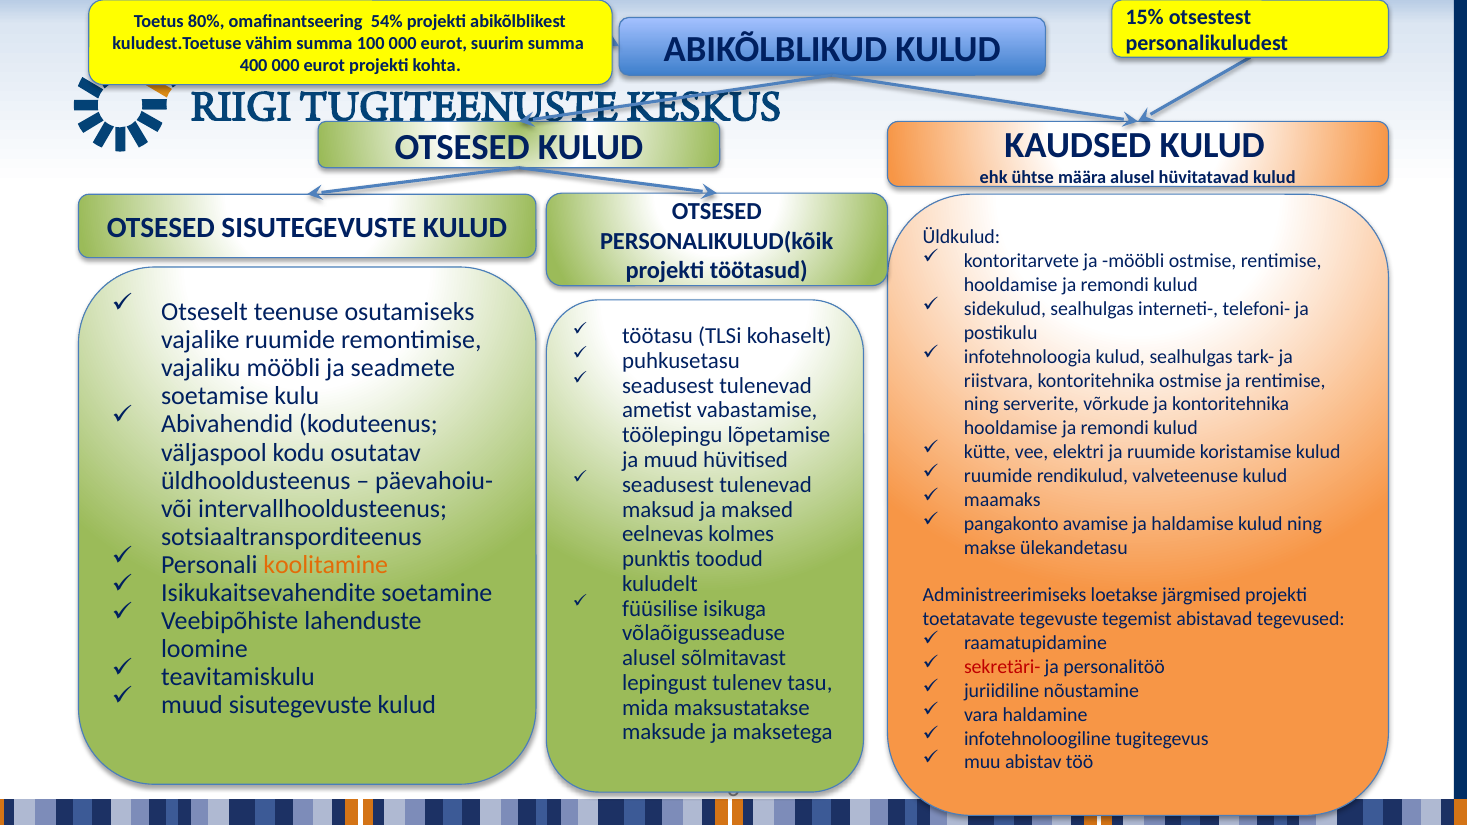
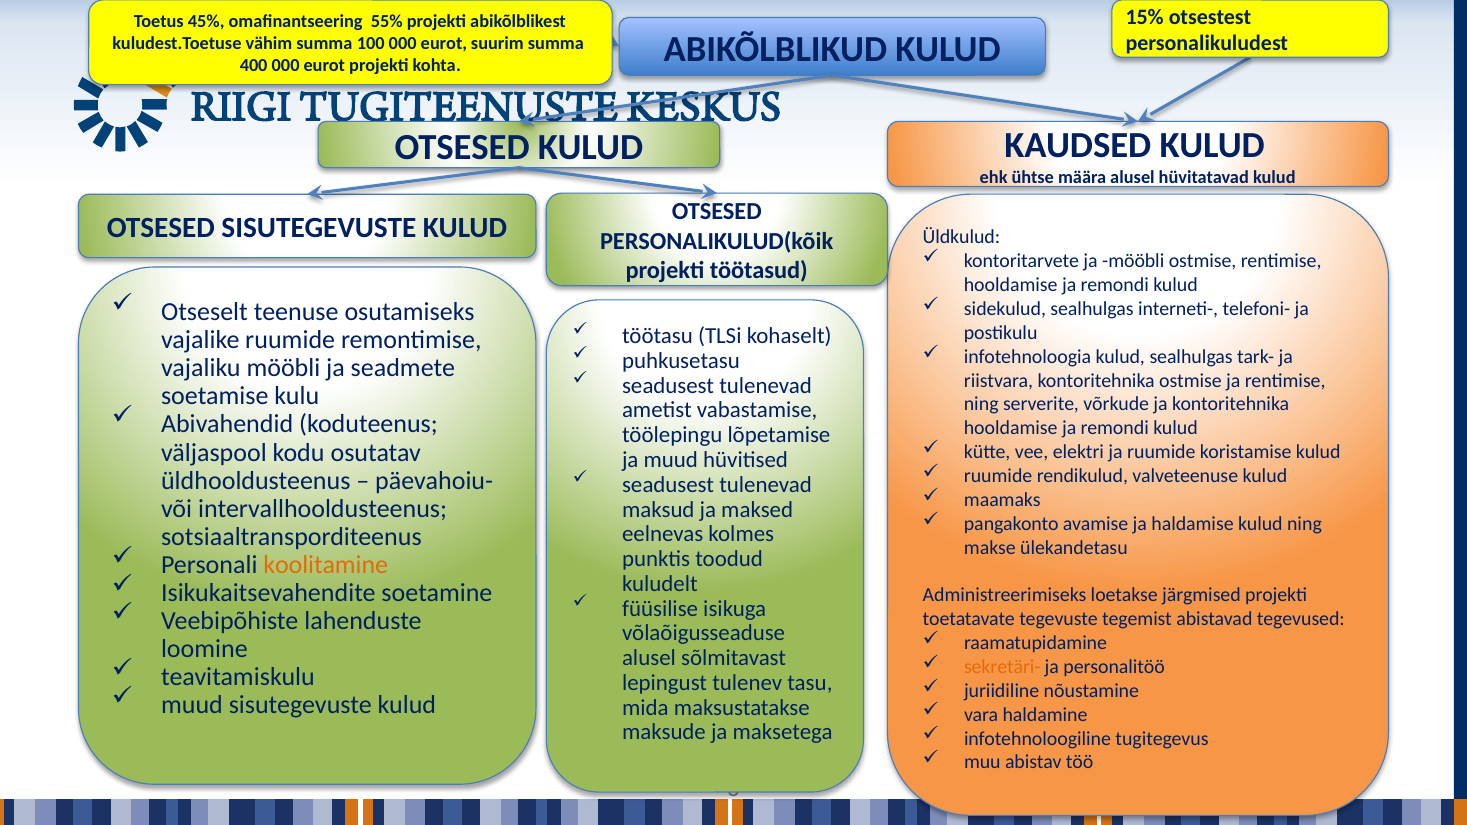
80%: 80% -> 45%
54%: 54% -> 55%
sekretäri- colour: red -> orange
